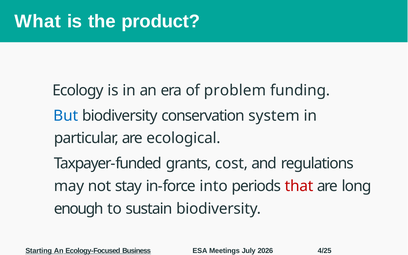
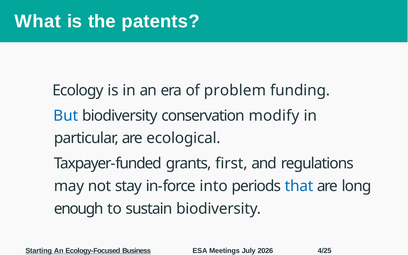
product: product -> patents
system: system -> modify
cost: cost -> first
that colour: red -> blue
